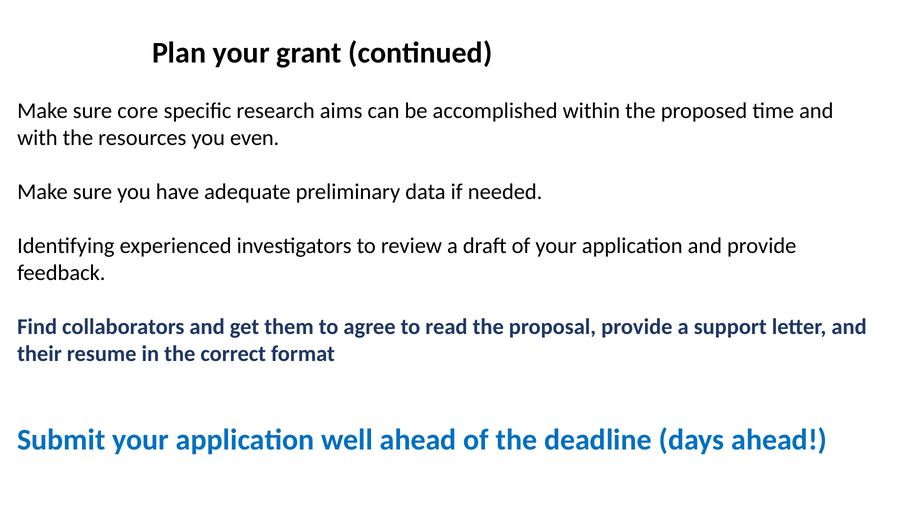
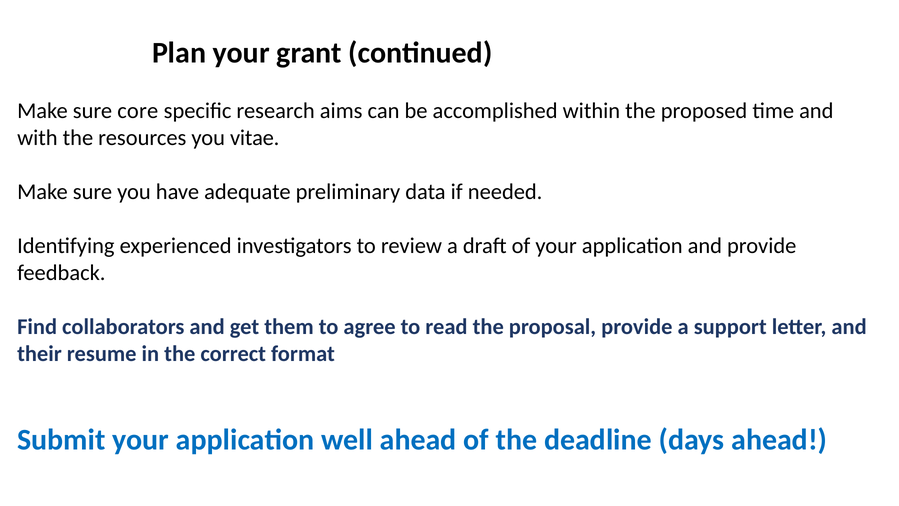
even: even -> vitae
